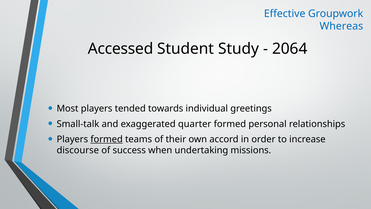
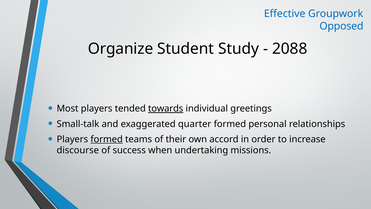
Whereas: Whereas -> Opposed
Accessed: Accessed -> Organize
2064: 2064 -> 2088
towards underline: none -> present
